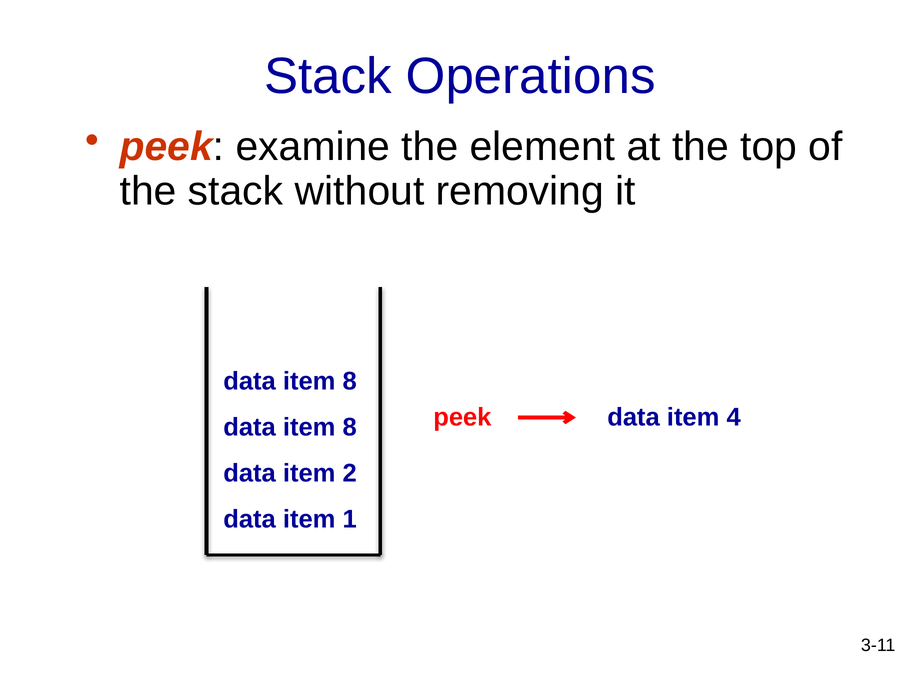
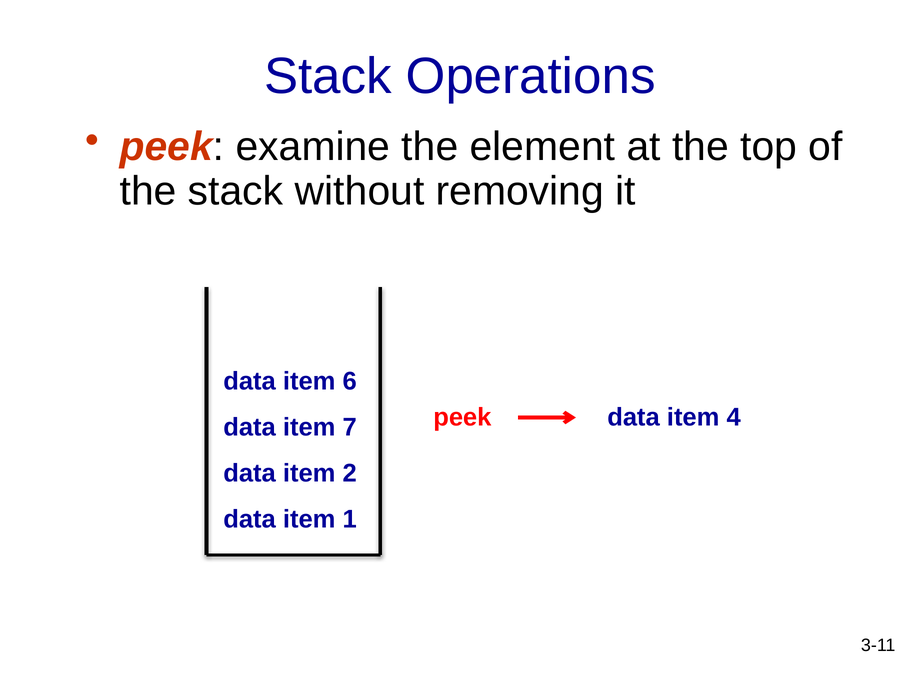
8 at (350, 381): 8 -> 6
8 at (350, 427): 8 -> 7
